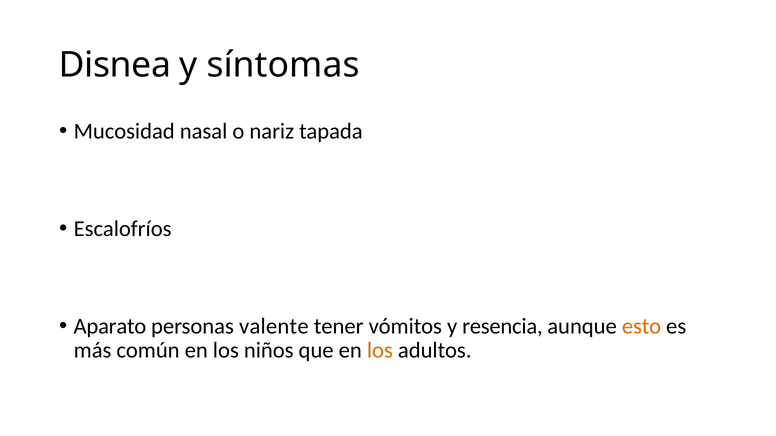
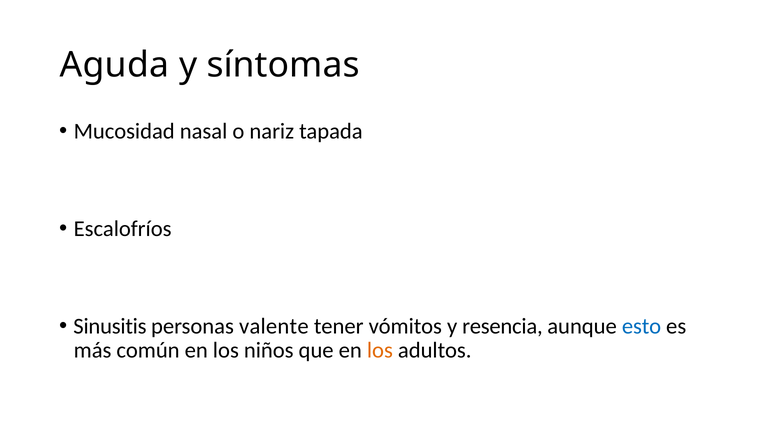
Disnea: Disnea -> Aguda
Aparato: Aparato -> Sinusitis
esto colour: orange -> blue
